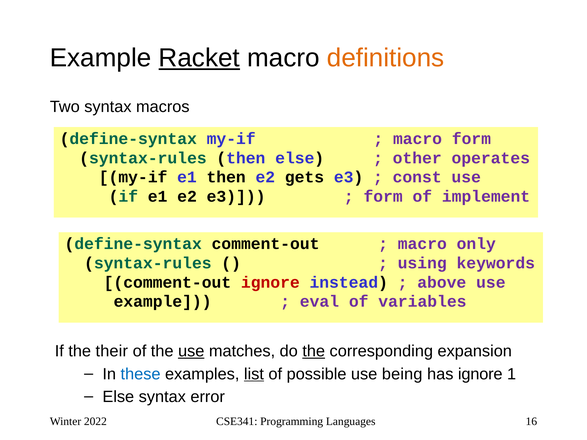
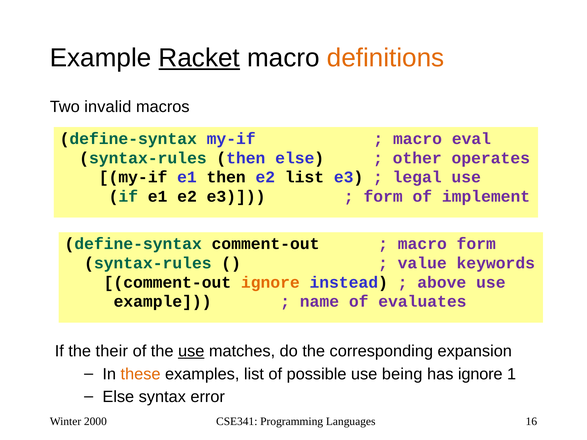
Two syntax: syntax -> invalid
macro form: form -> eval
e2 gets: gets -> list
const: const -> legal
macro only: only -> form
using: using -> value
ignore at (270, 282) colour: red -> orange
eval: eval -> name
variables: variables -> evaluates
the at (314, 351) underline: present -> none
these colour: blue -> orange
list at (254, 374) underline: present -> none
2022: 2022 -> 2000
